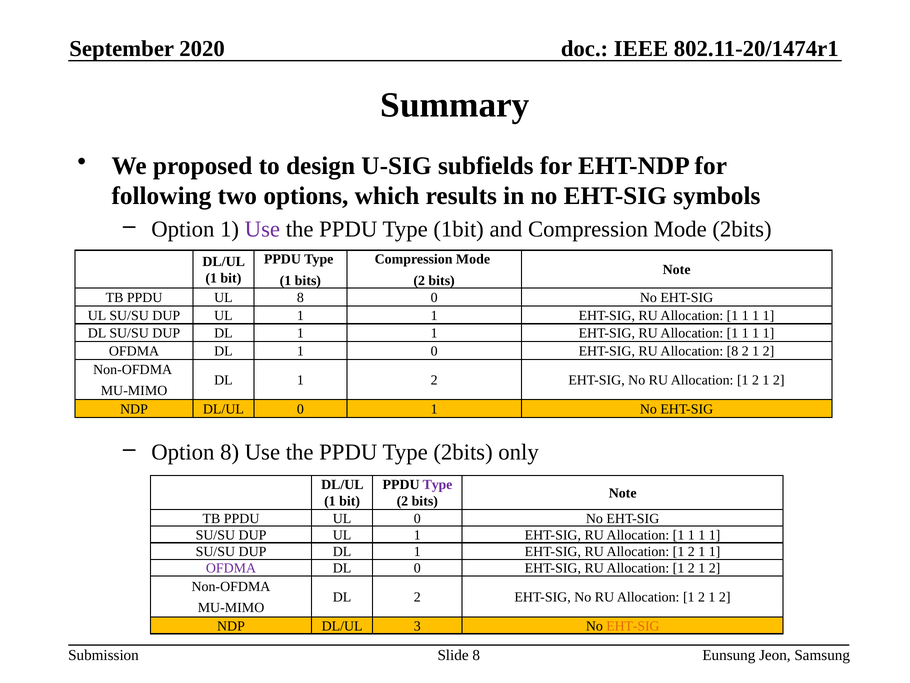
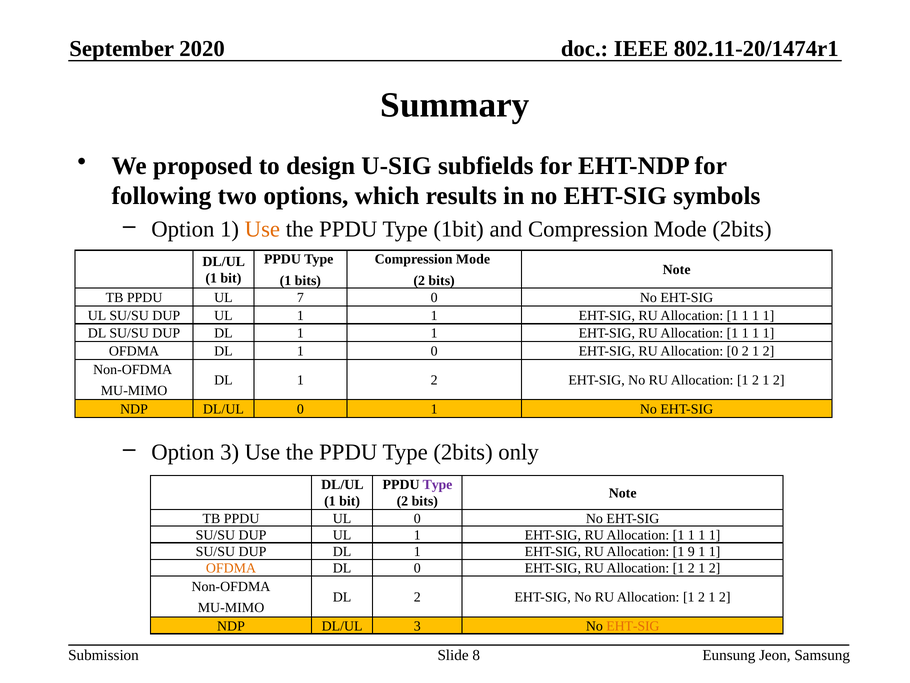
Use at (262, 229) colour: purple -> orange
UL 8: 8 -> 7
Allocation 8: 8 -> 0
Option 8: 8 -> 3
2 at (691, 551): 2 -> 9
OFDMA at (231, 568) colour: purple -> orange
